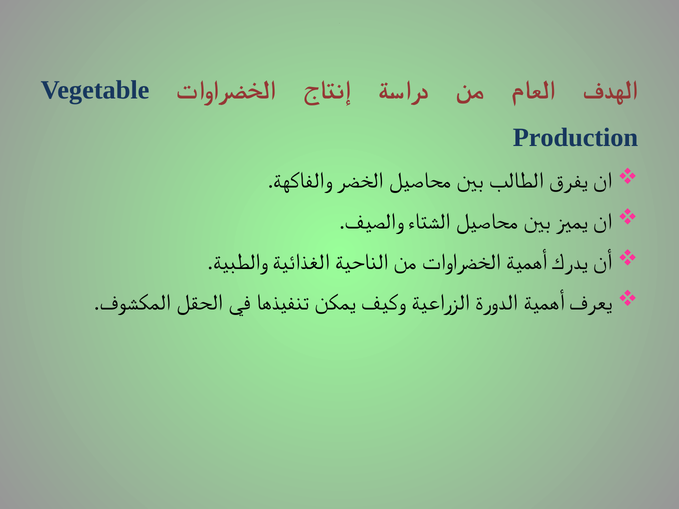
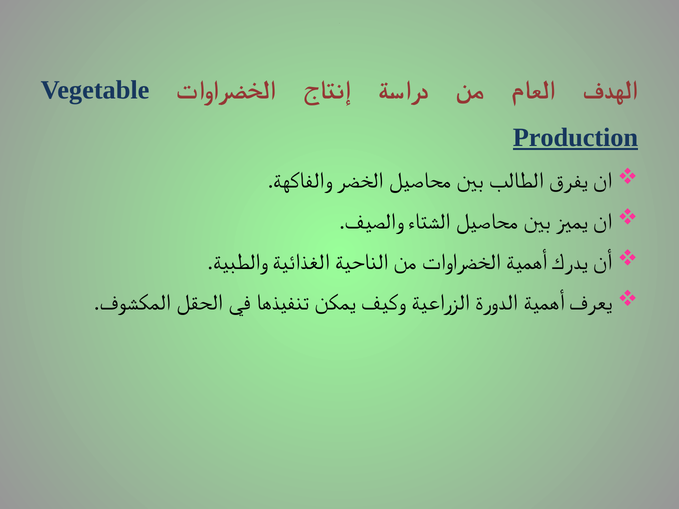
Production underline: none -> present
